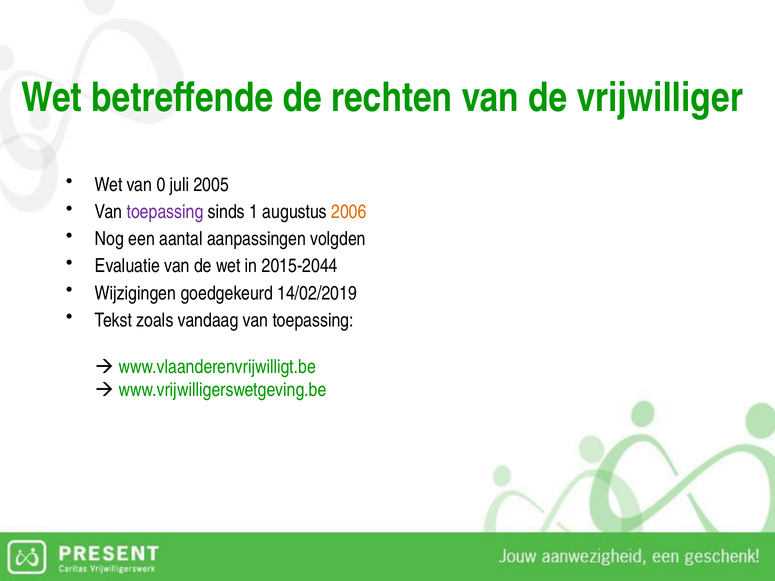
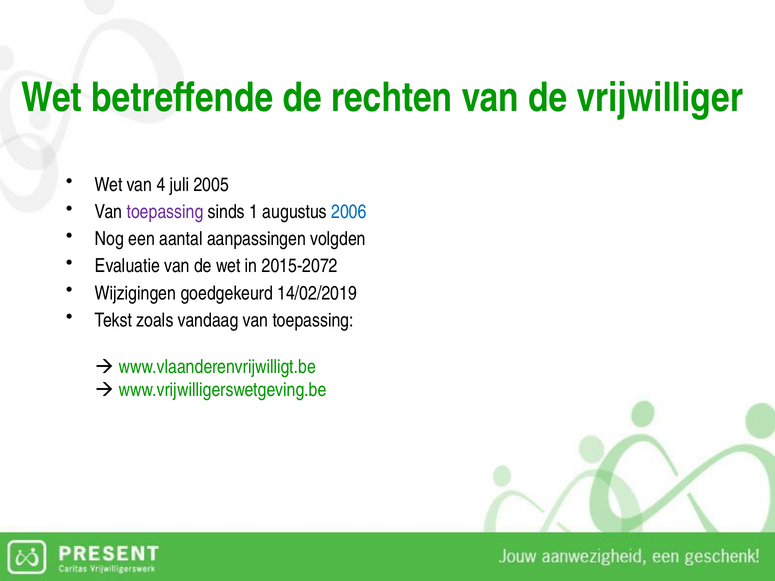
0: 0 -> 4
2006 colour: orange -> blue
2015-2044: 2015-2044 -> 2015-2072
